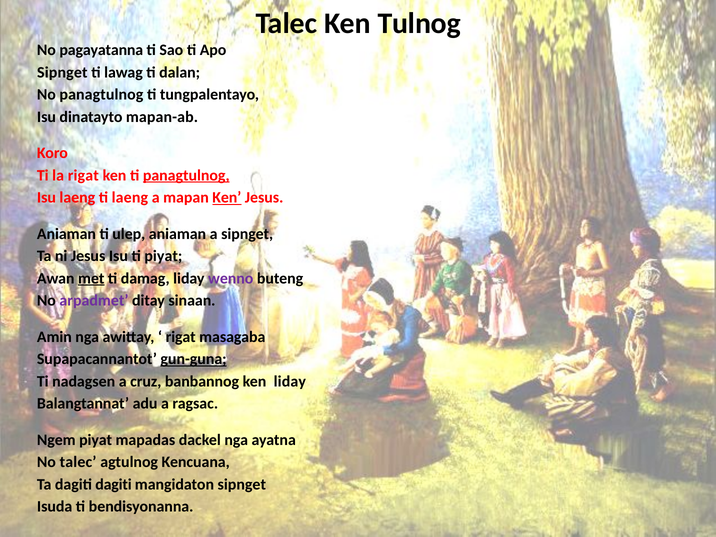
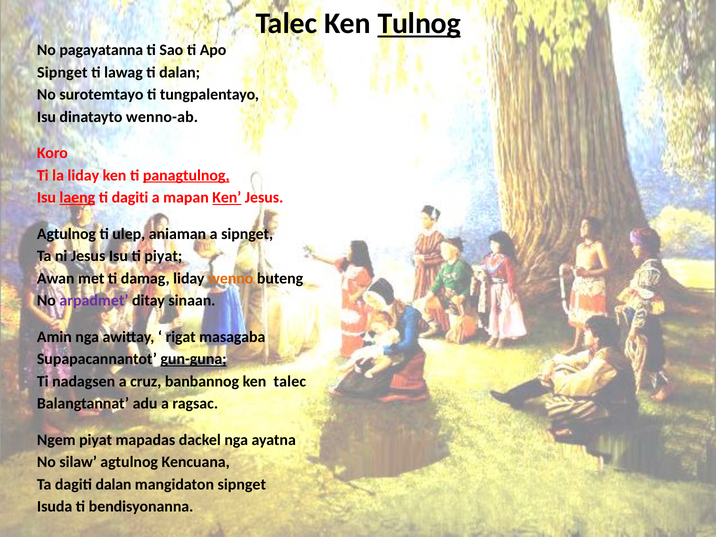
Tulnog underline: none -> present
No panagtulnog: panagtulnog -> surotemtayo
mapan-ab: mapan-ab -> wenno-ab
la rigat: rigat -> liday
laeng at (77, 198) underline: none -> present
ti laeng: laeng -> dagiti
Aniaman at (66, 234): Aniaman -> Agtulnog
met underline: present -> none
wenno colour: purple -> orange
ken liday: liday -> talec
No talec: talec -> silaw
dagiti dagiti: dagiti -> dalan
